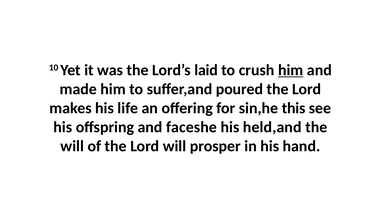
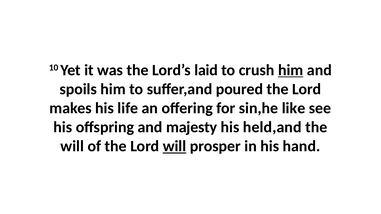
made: made -> spoils
this: this -> like
faceshe: faceshe -> majesty
will at (175, 146) underline: none -> present
